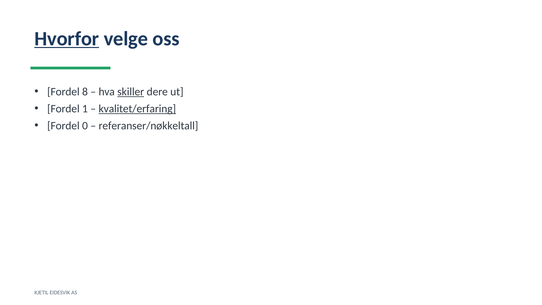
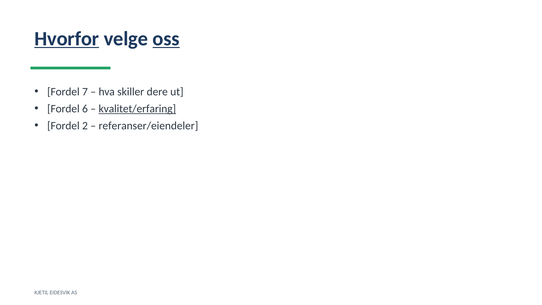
oss underline: none -> present
8: 8 -> 7
skiller underline: present -> none
1: 1 -> 6
0: 0 -> 2
referanser/nøkkeltall: referanser/nøkkeltall -> referanser/eiendeler
